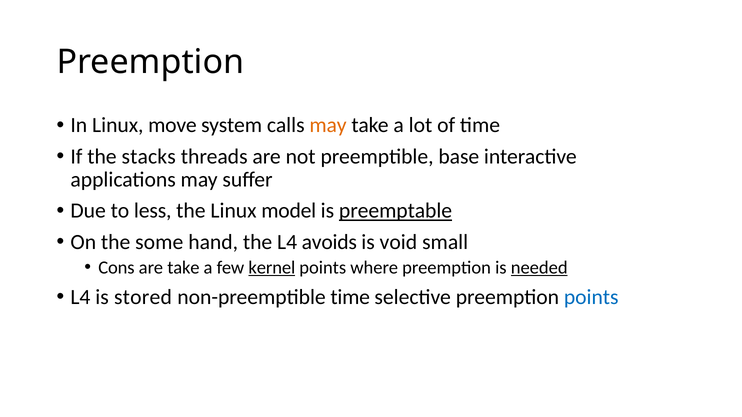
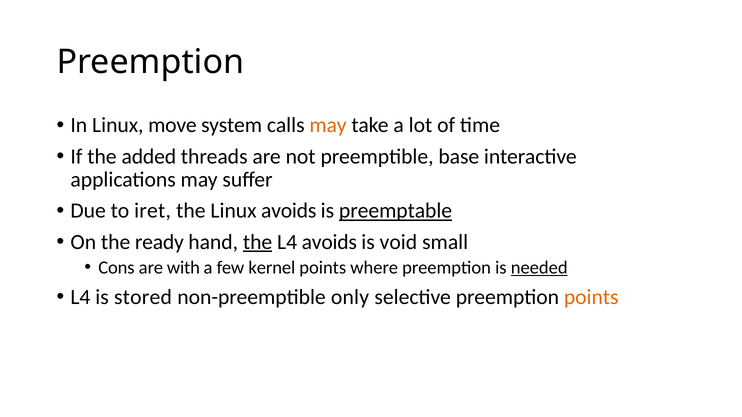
stacks: stacks -> added
less: less -> iret
Linux model: model -> avoids
some: some -> ready
the at (258, 242) underline: none -> present
are take: take -> with
kernel underline: present -> none
non-preemptible time: time -> only
points at (591, 297) colour: blue -> orange
